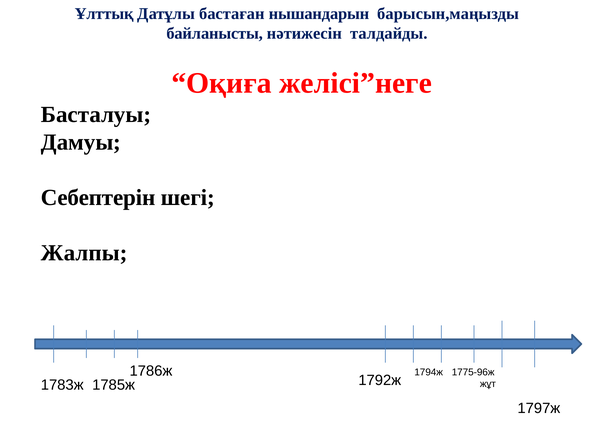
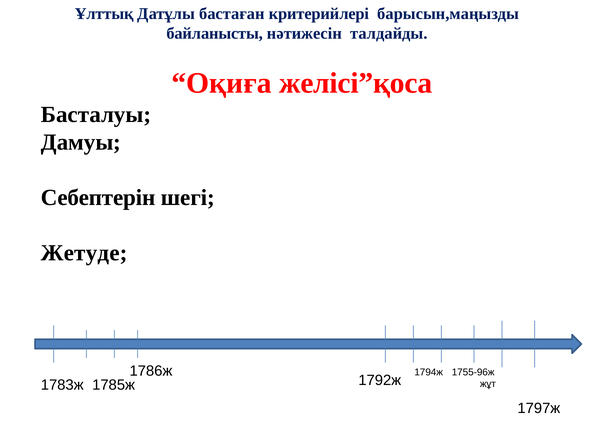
нышандарын: нышандарын -> критерийлері
желісі”неге: желісі”неге -> желісі”қоса
Жалпы: Жалпы -> Жетуде
1775-96ж: 1775-96ж -> 1755-96ж
